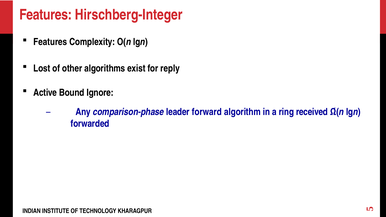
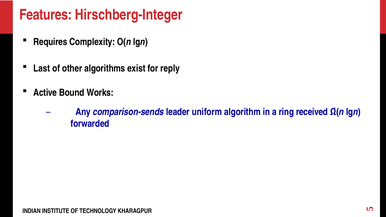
Features at (50, 42): Features -> Requires
Lost: Lost -> Last
Ignore: Ignore -> Works
comparison-phase: comparison-phase -> comparison-sends
forward: forward -> uniform
